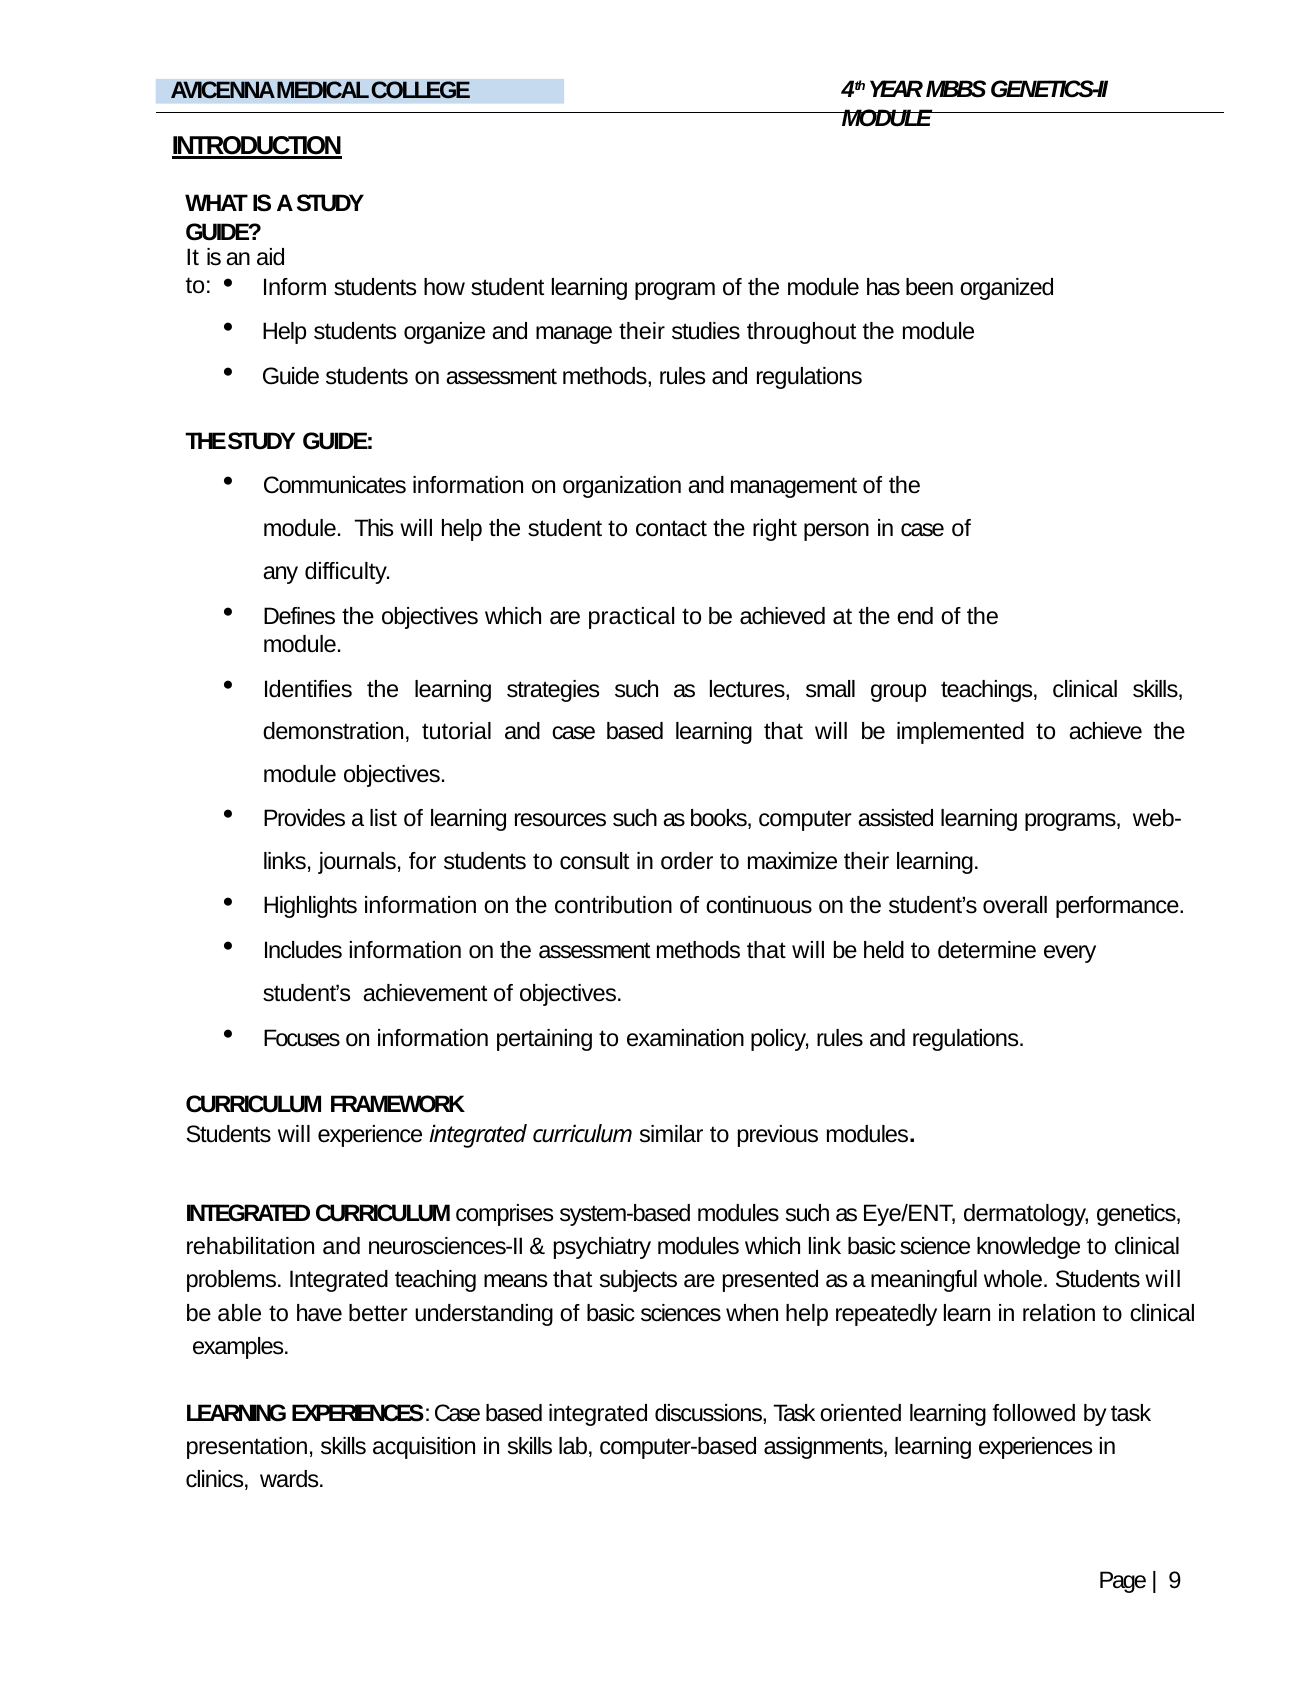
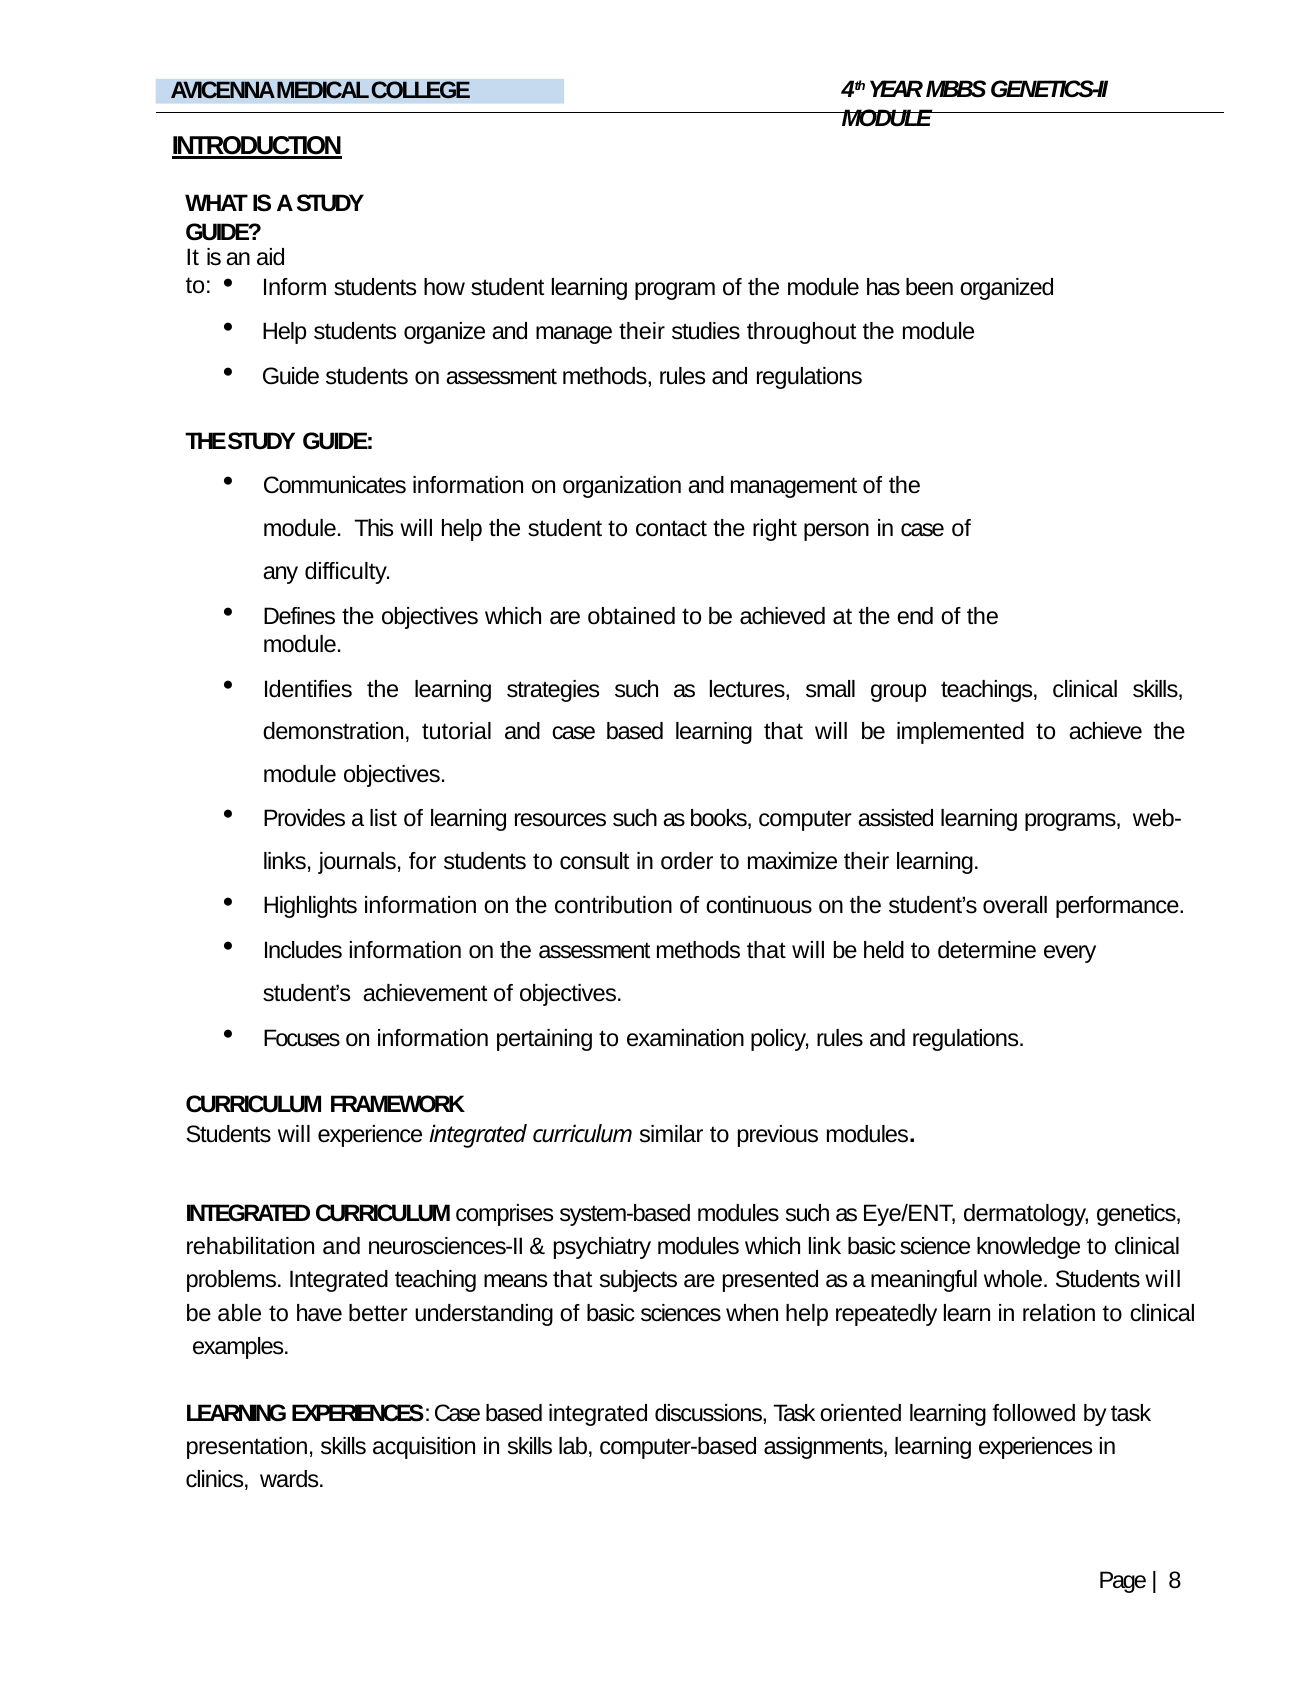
practical: practical -> obtained
9: 9 -> 8
